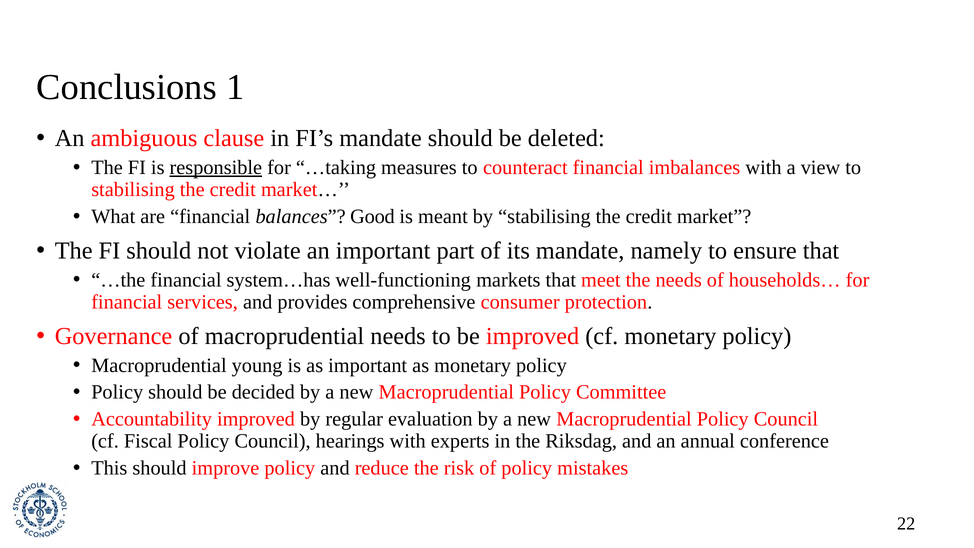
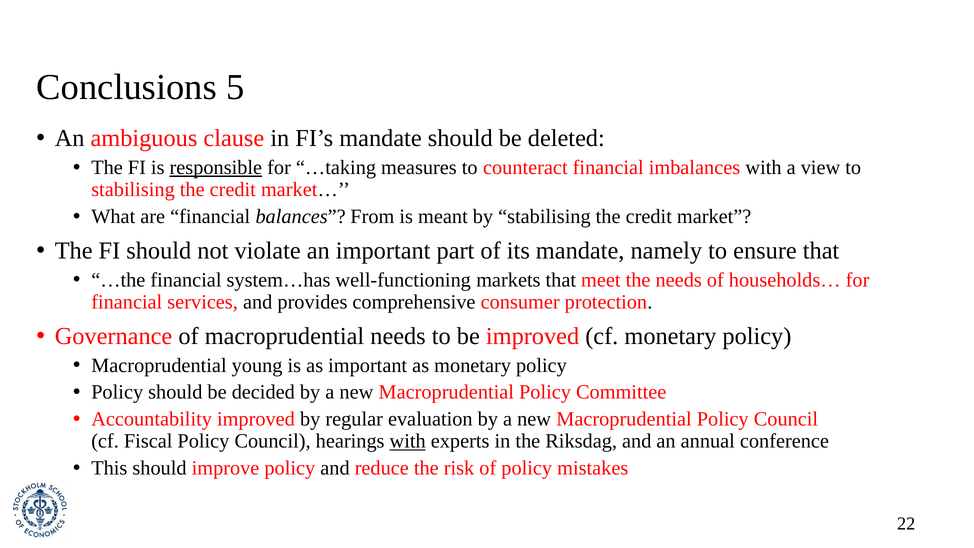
1: 1 -> 5
Good: Good -> From
with at (408, 441) underline: none -> present
